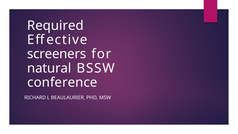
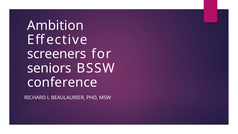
Required: Required -> Ambition
natural: natural -> seniors
